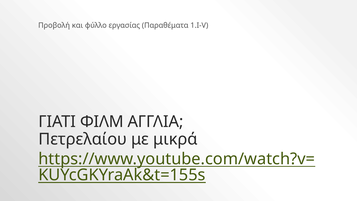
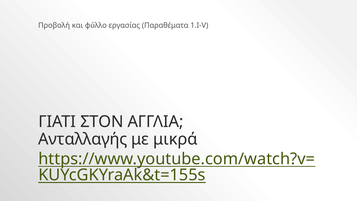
ΦΙΛΜ: ΦΙΛΜ -> ΣΤΟΝ
Πετρελαίου: Πετρελαίου -> Ανταλλαγής
